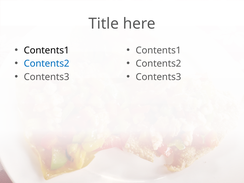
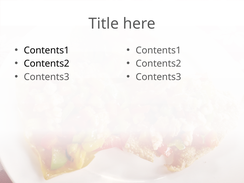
Contents2 at (47, 64) colour: blue -> black
